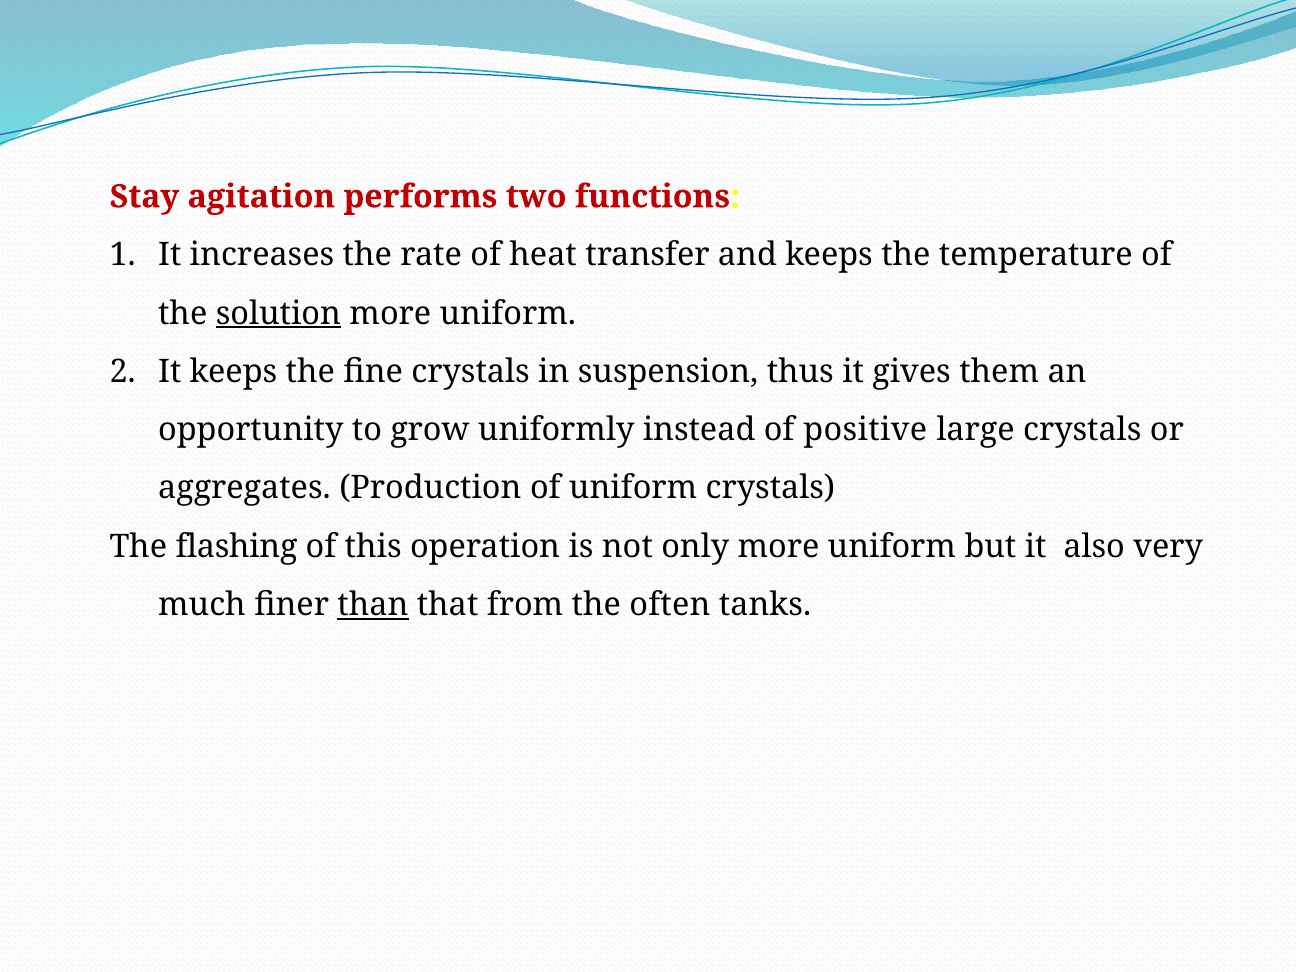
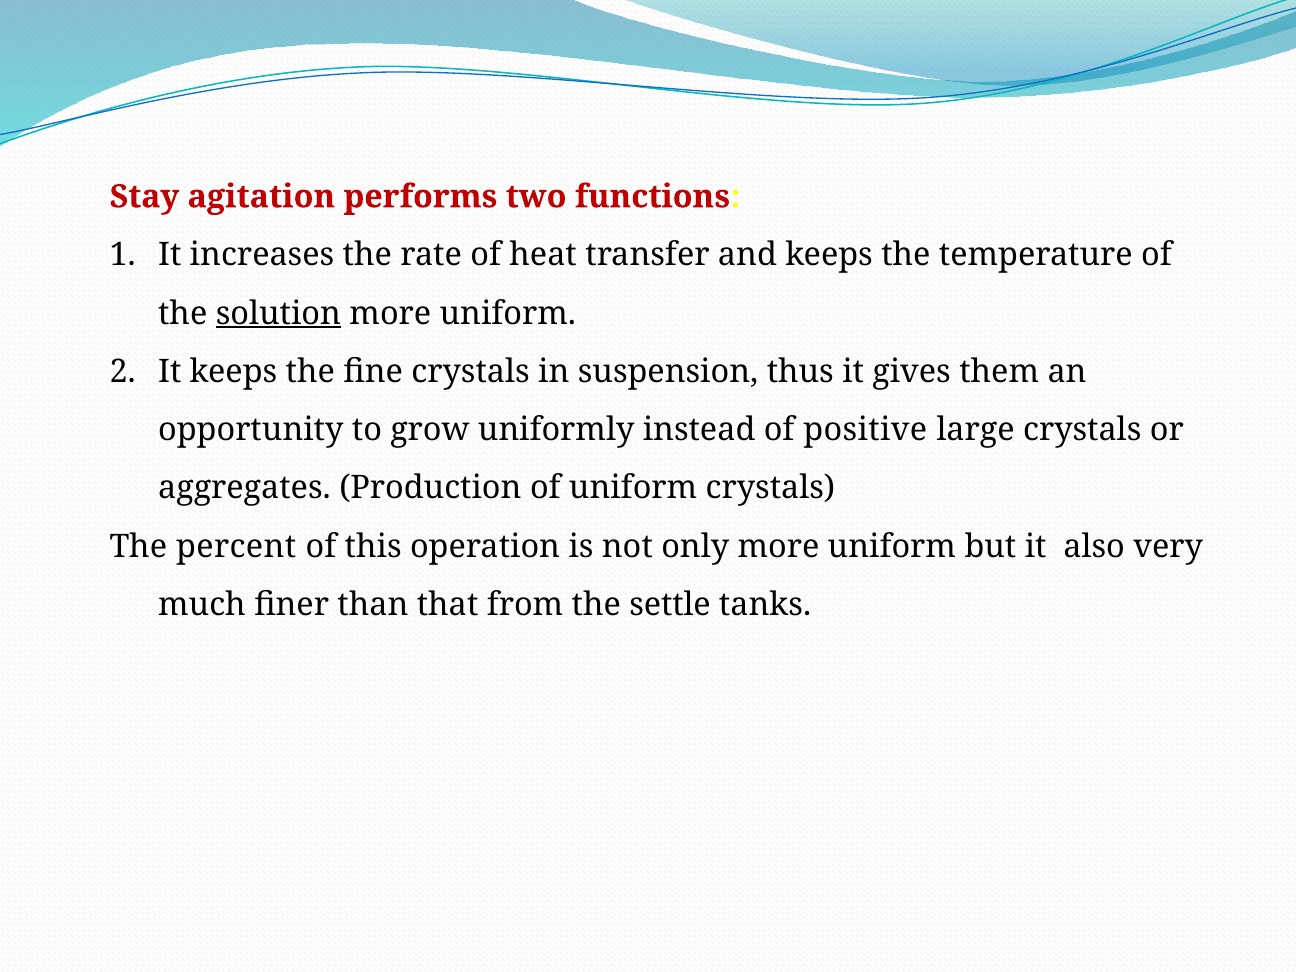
flashing: flashing -> percent
than underline: present -> none
often: often -> settle
